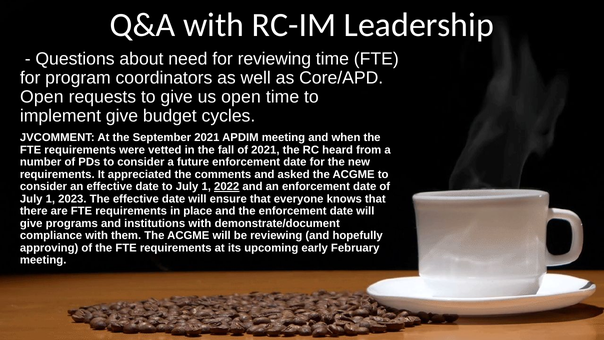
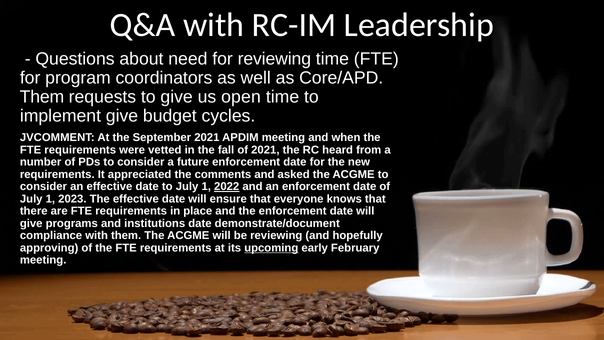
Open at (42, 97): Open -> Them
institutions with: with -> date
upcoming underline: none -> present
